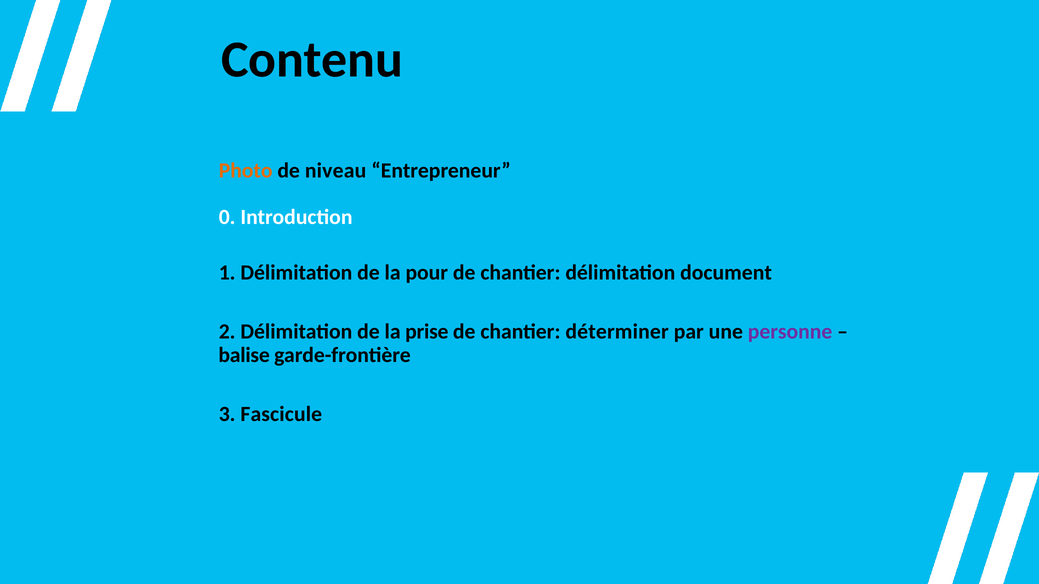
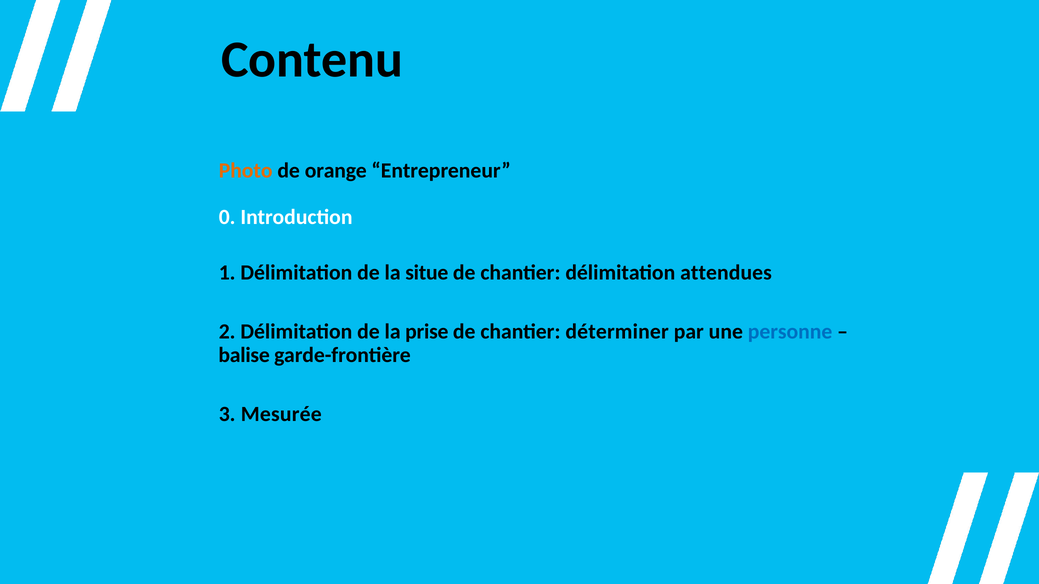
niveau: niveau -> orange
pour: pour -> situe
document: document -> attendues
personne colour: purple -> blue
Fascicule: Fascicule -> Mesurée
